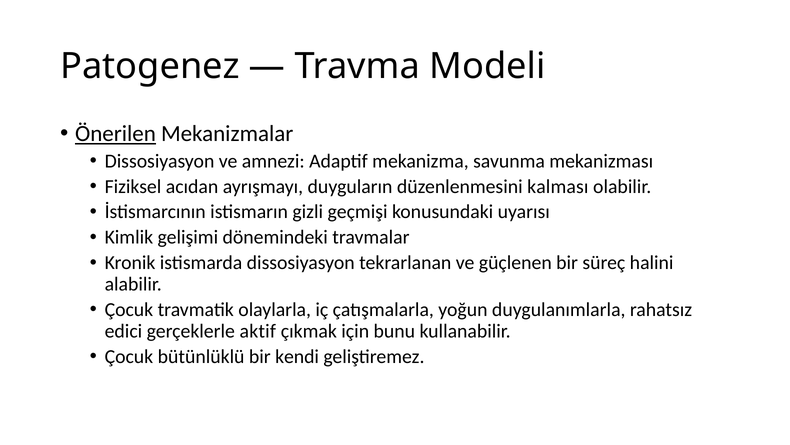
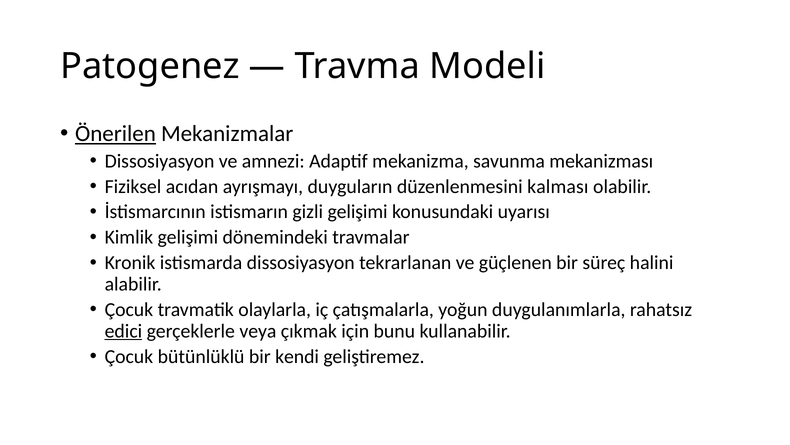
gizli geçmişi: geçmişi -> gelişimi
edici underline: none -> present
aktif: aktif -> veya
